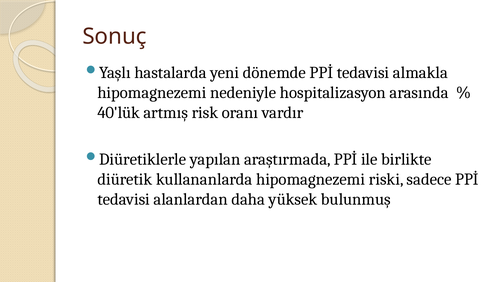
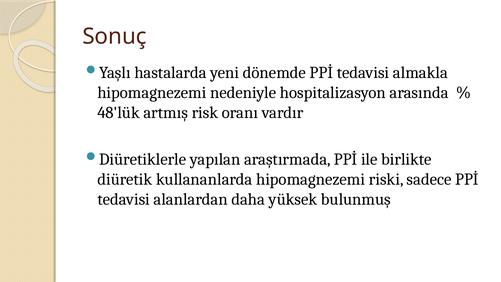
40'lük: 40'lük -> 48'lük
